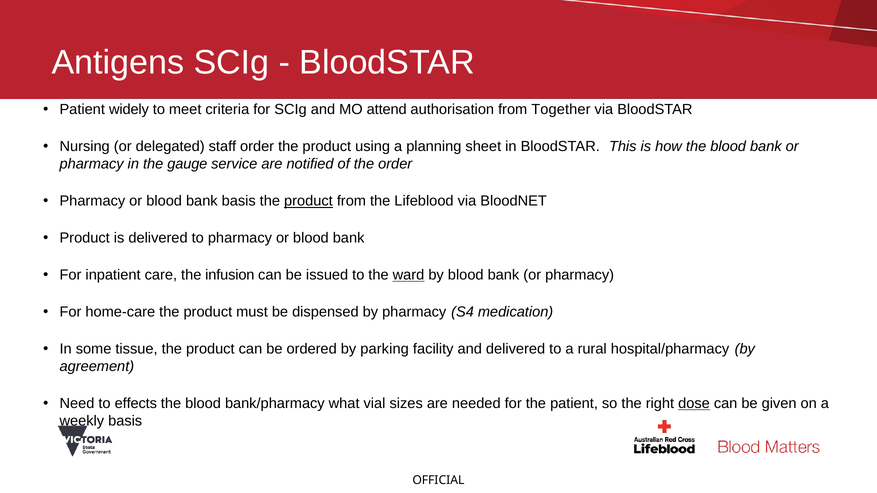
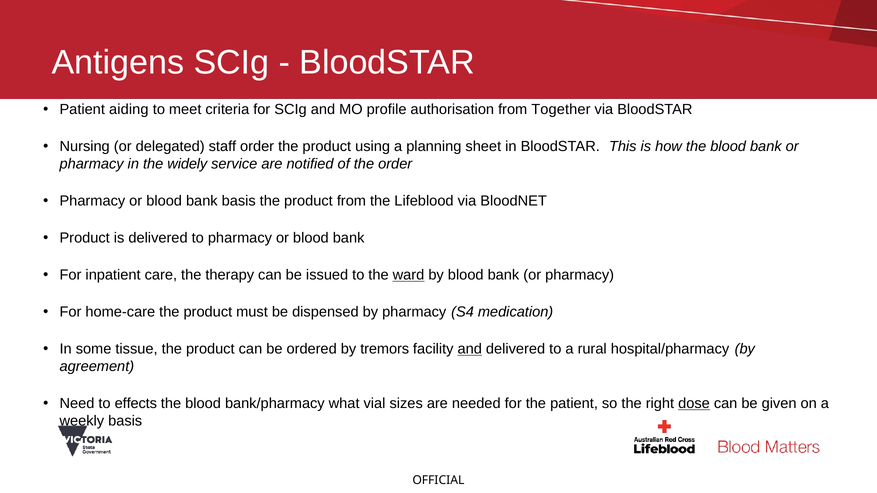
widely: widely -> aiding
attend: attend -> profile
gauge: gauge -> widely
product at (308, 201) underline: present -> none
infusion: infusion -> therapy
parking: parking -> tremors
and at (470, 349) underline: none -> present
